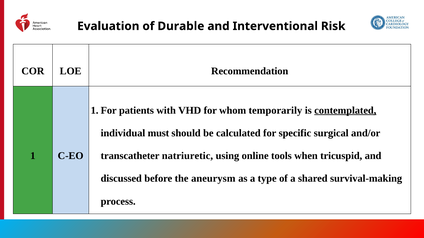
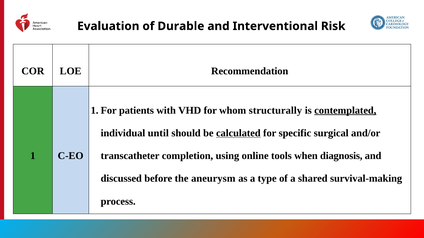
temporarily: temporarily -> structurally
must: must -> until
calculated underline: none -> present
natriuretic: natriuretic -> completion
tricuspid: tricuspid -> diagnosis
